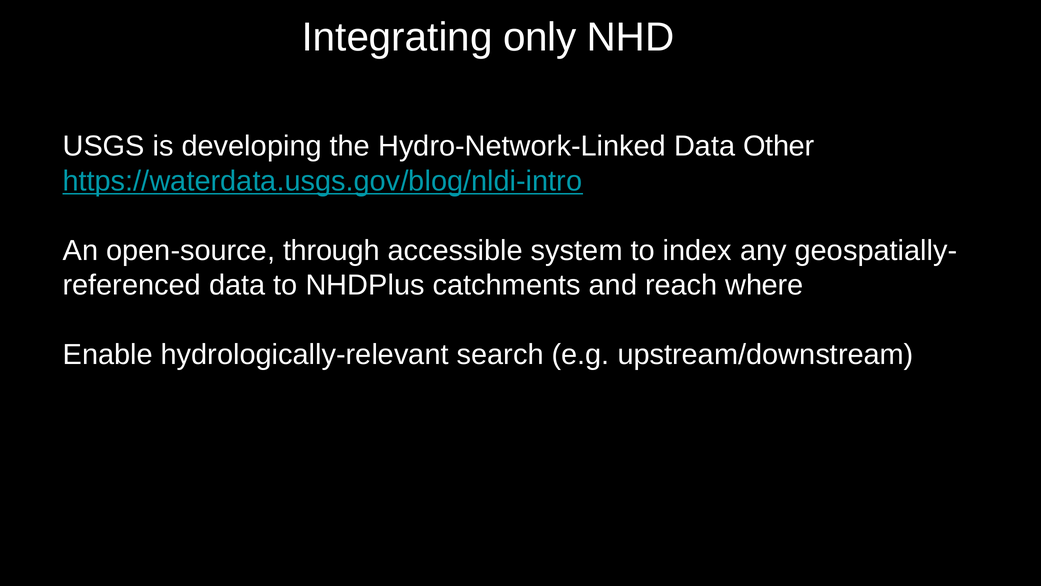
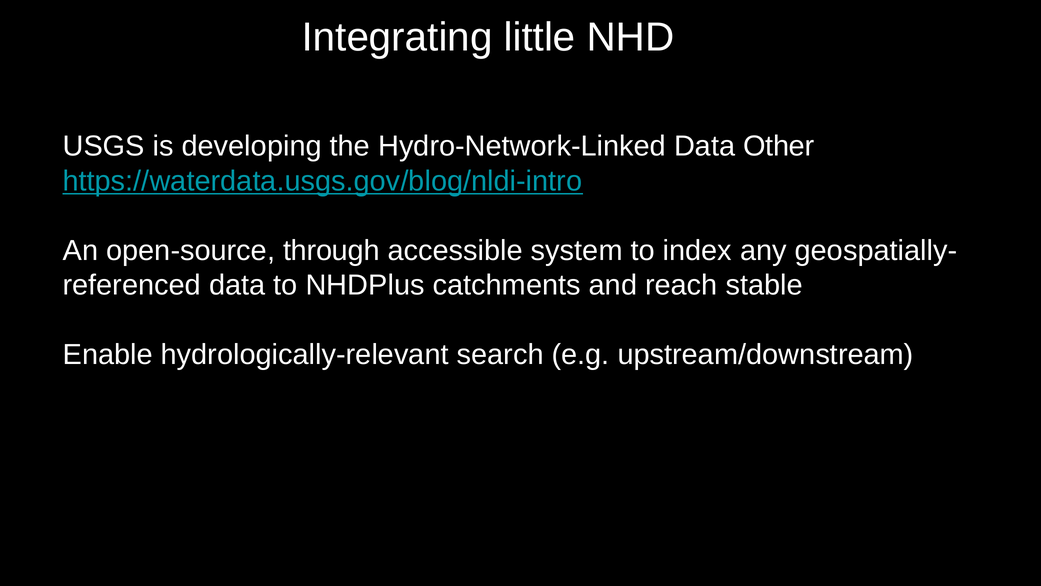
only: only -> little
where: where -> stable
